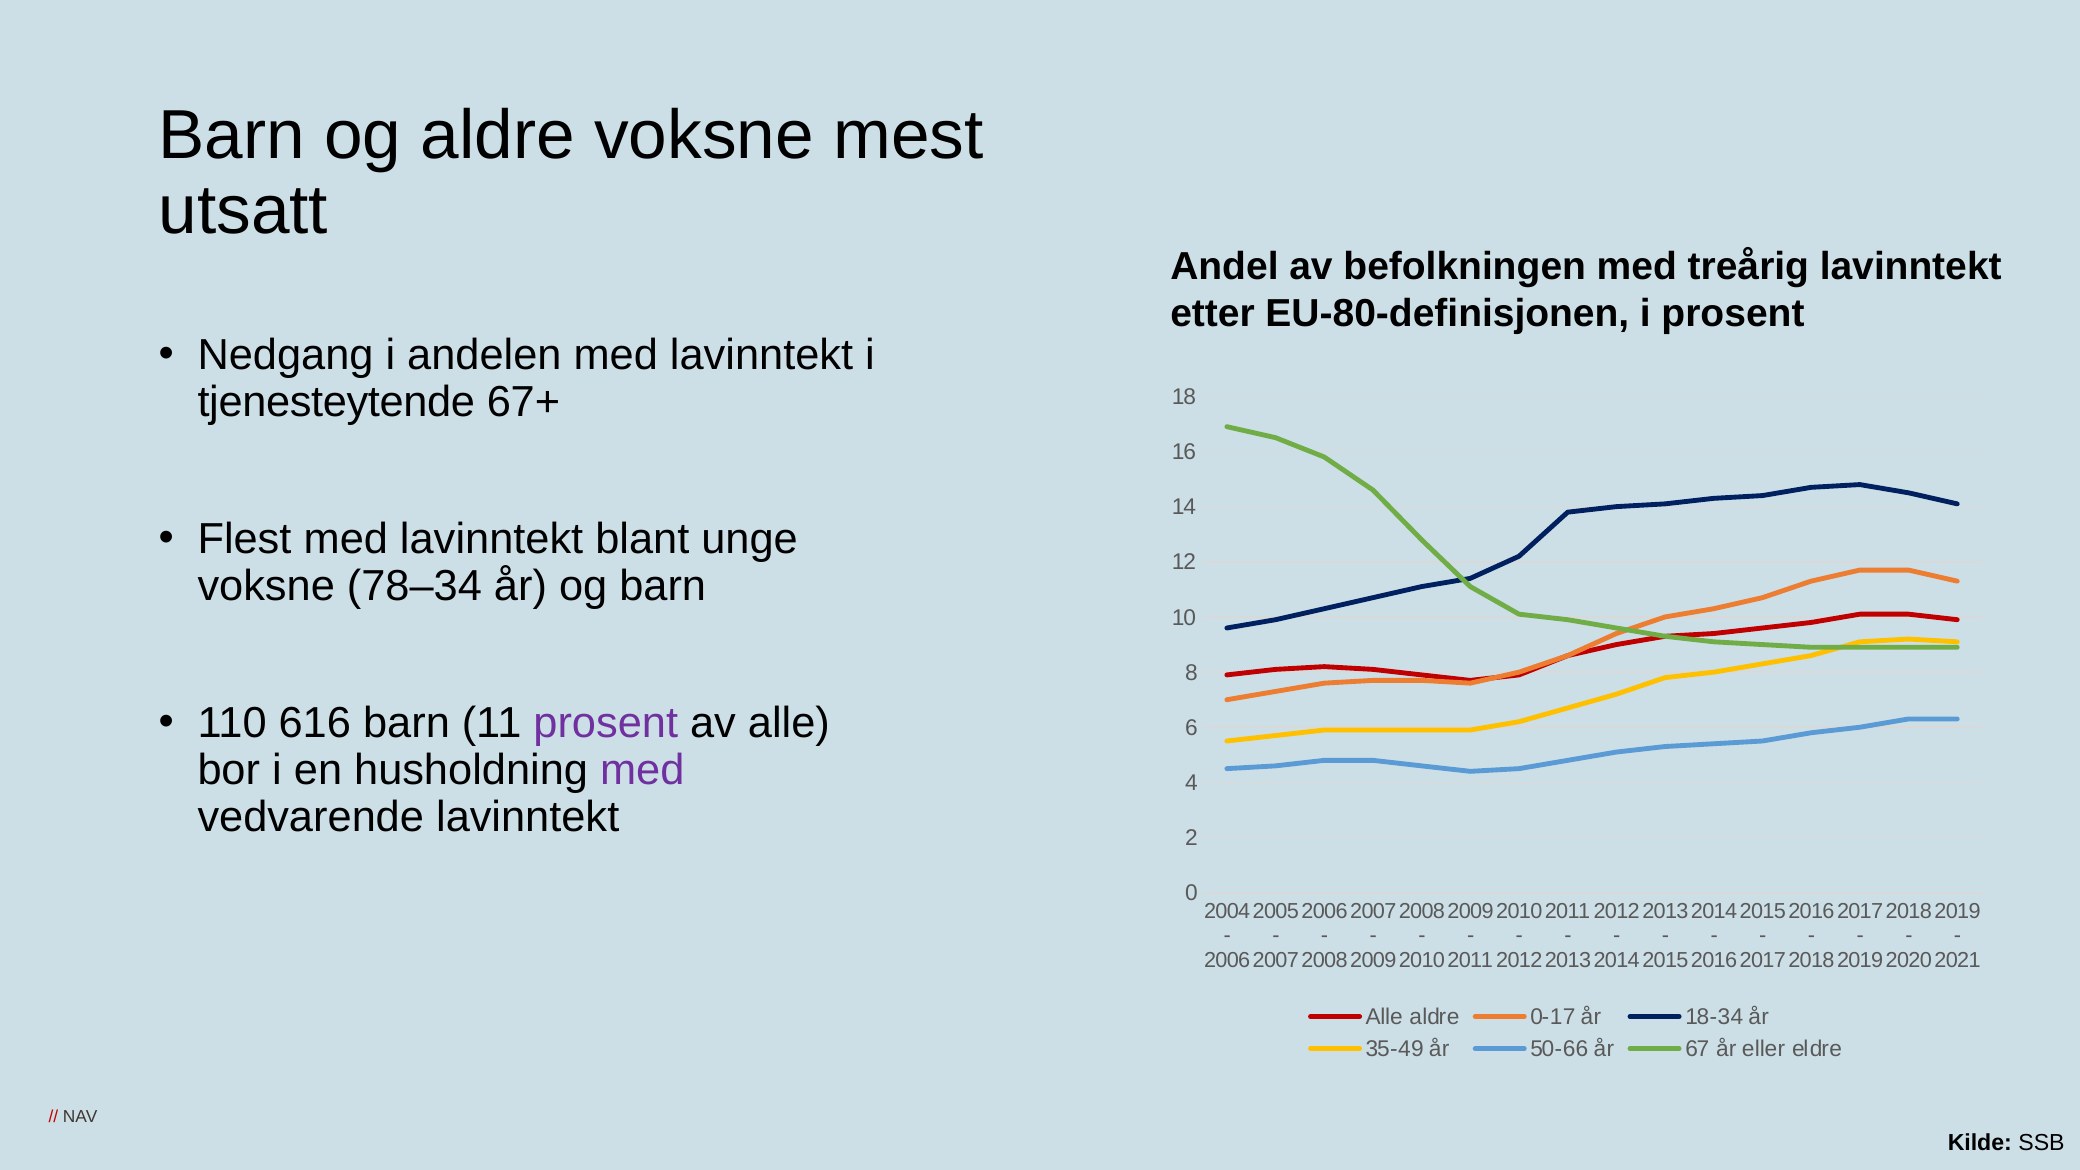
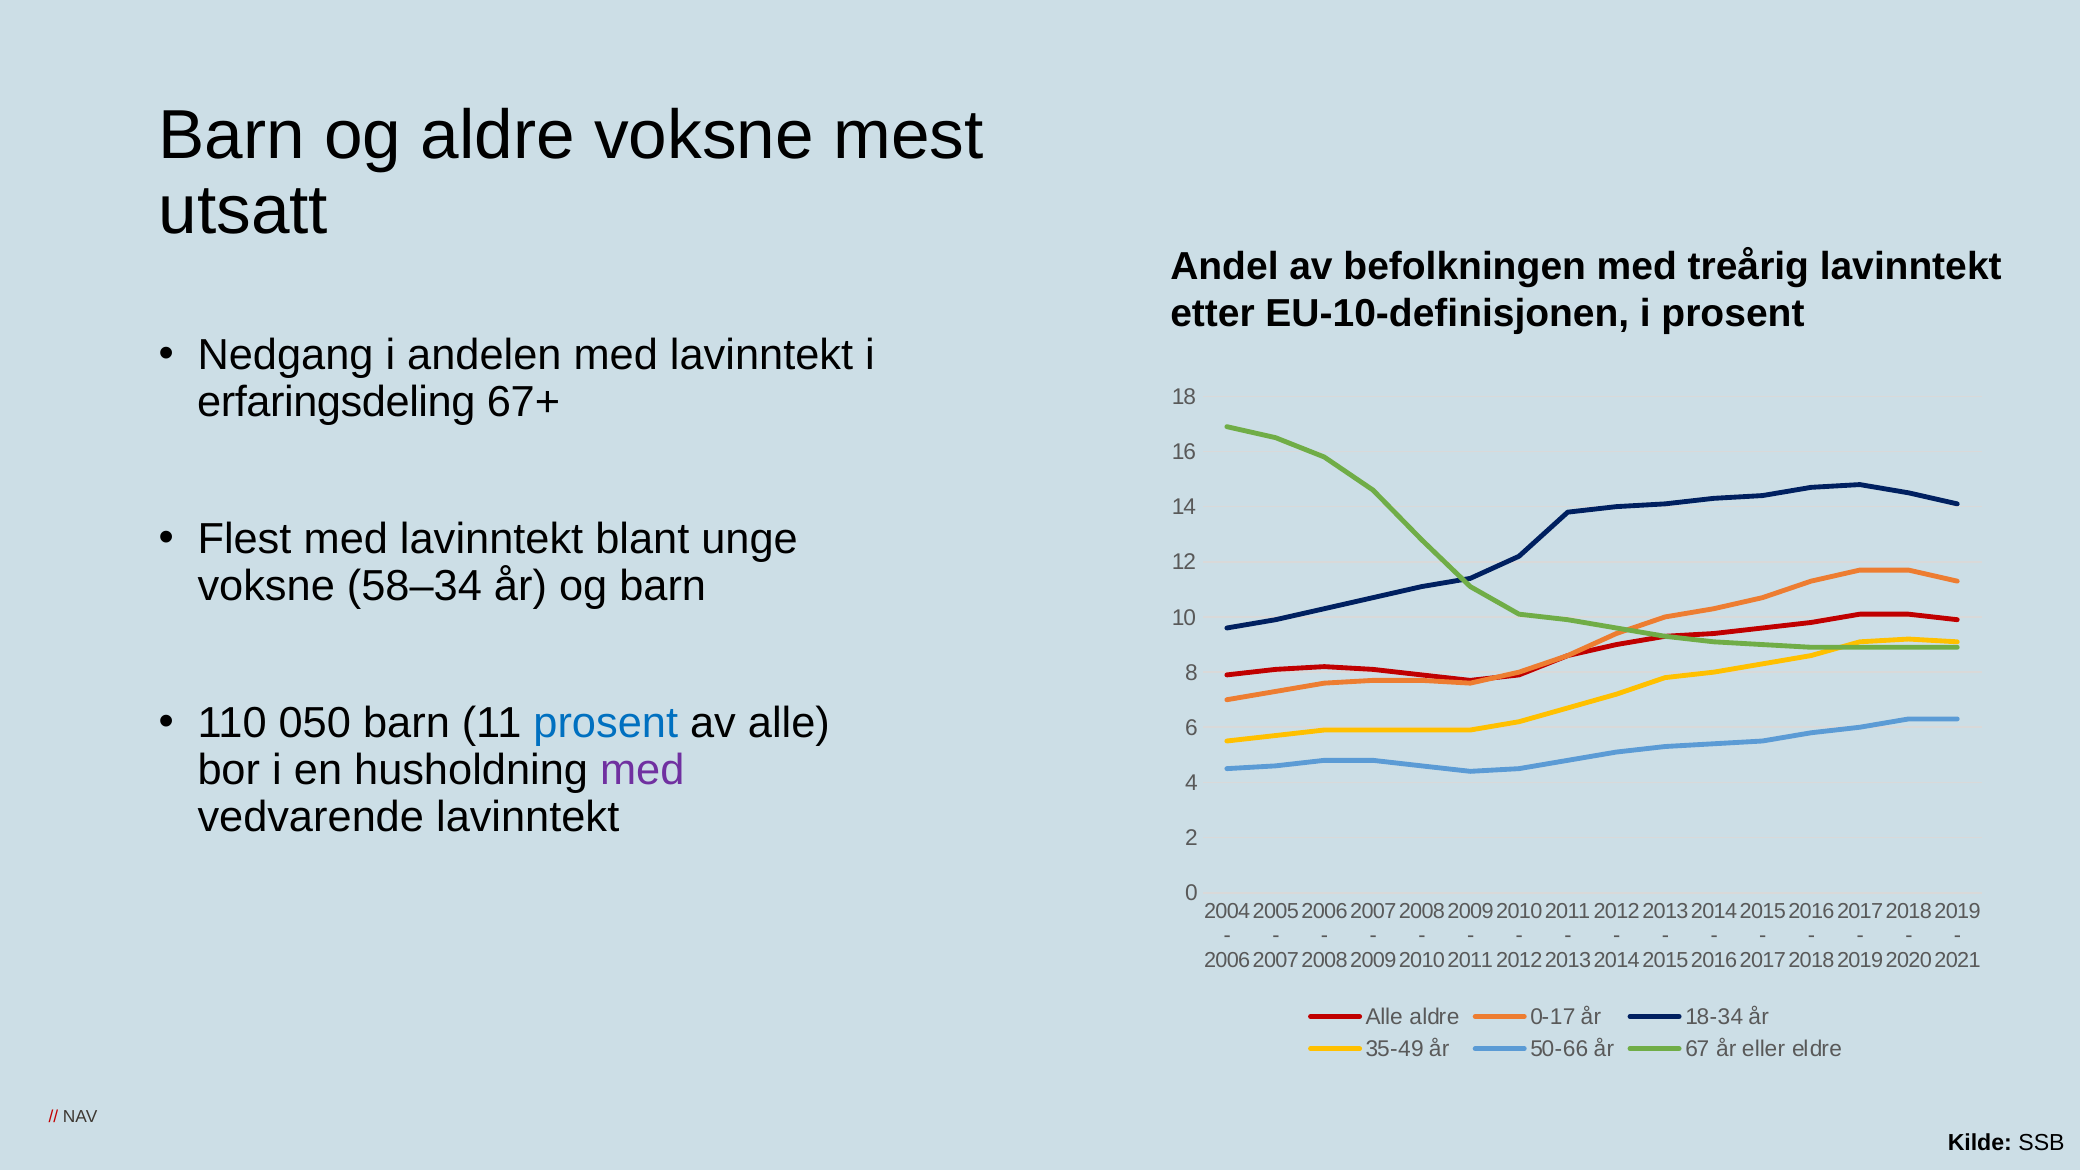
EU-80-definisjonen: EU-80-definisjonen -> EU-10-definisjonen
tjenesteytende: tjenesteytende -> erfaringsdeling
78–34: 78–34 -> 58–34
616: 616 -> 050
prosent at (606, 723) colour: purple -> blue
